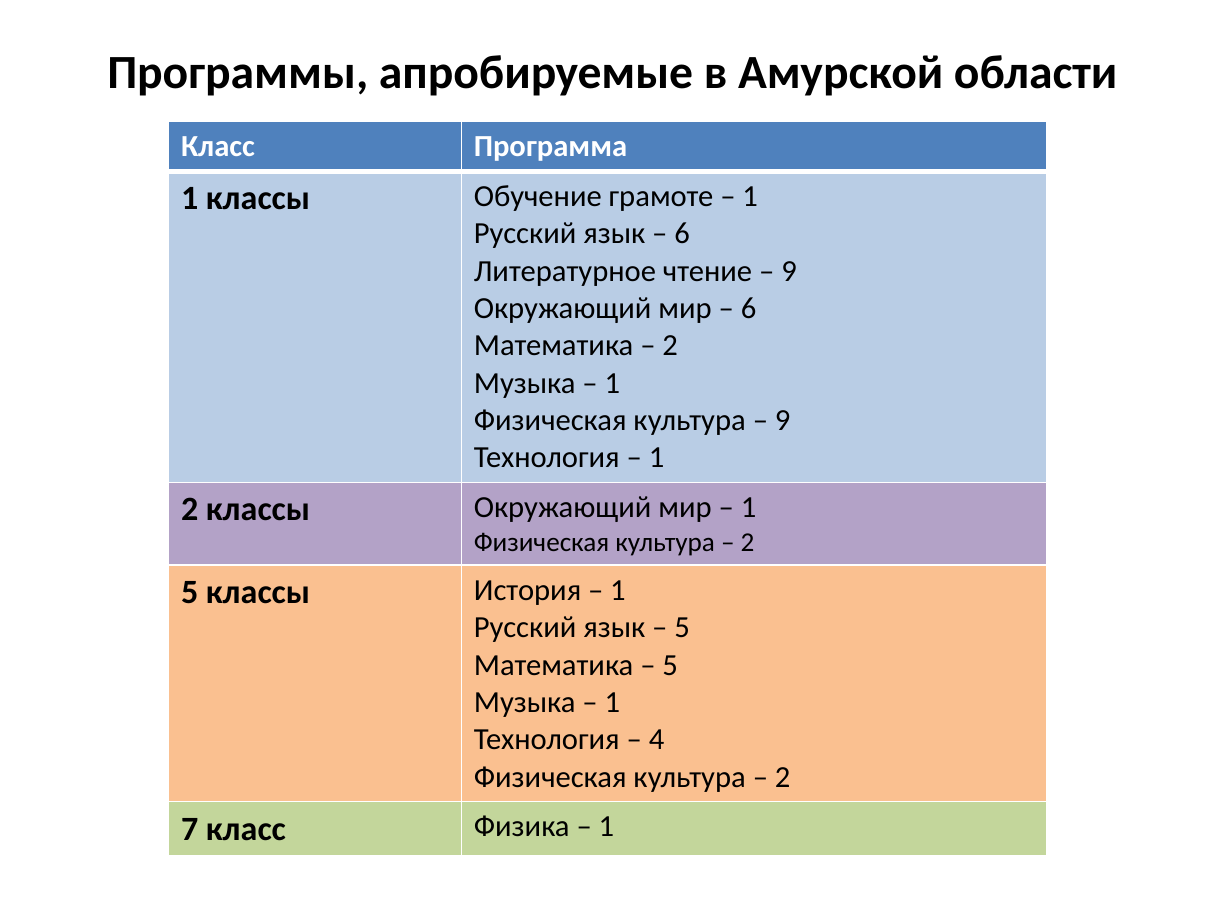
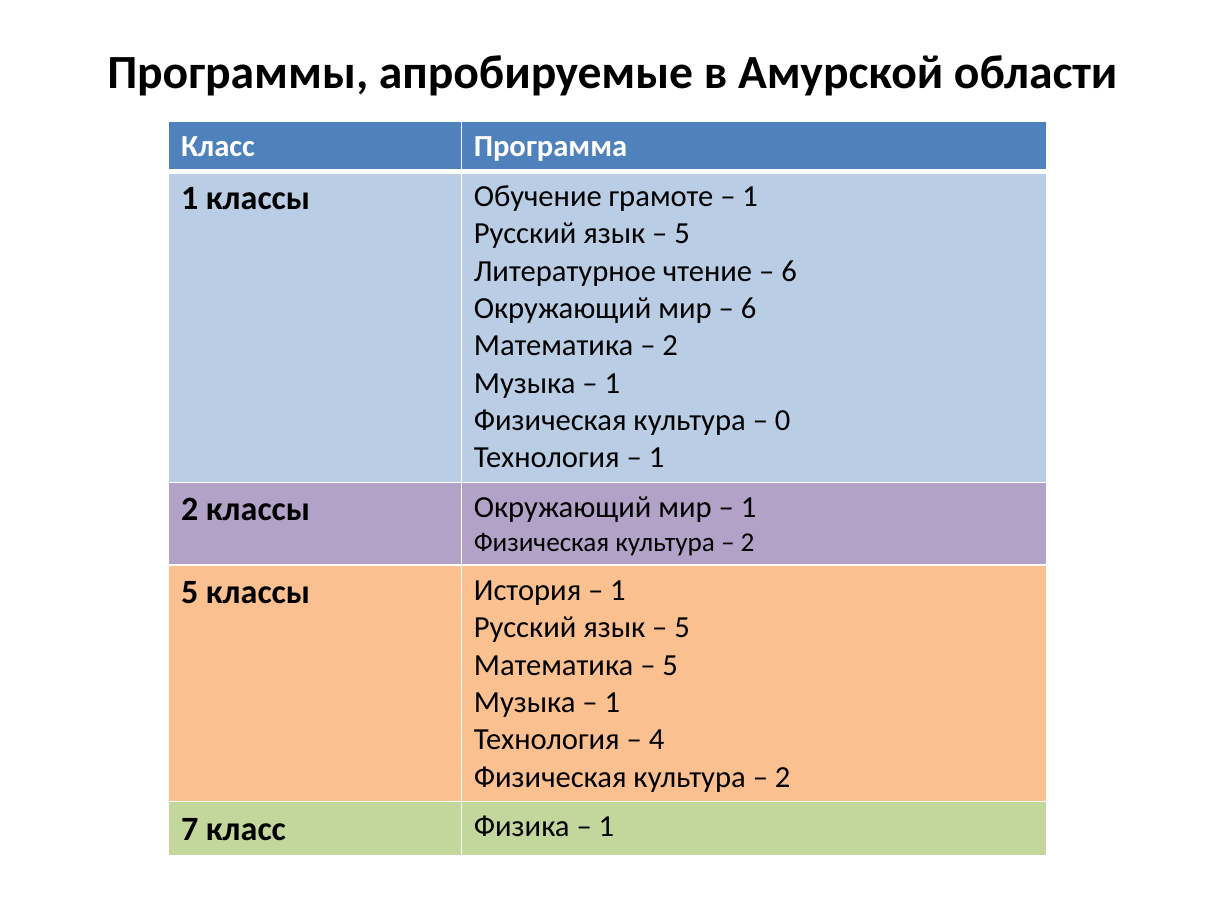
6 at (682, 234): 6 -> 5
9 at (789, 271): 9 -> 6
9 at (783, 421): 9 -> 0
